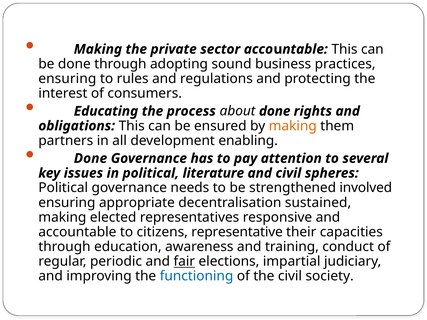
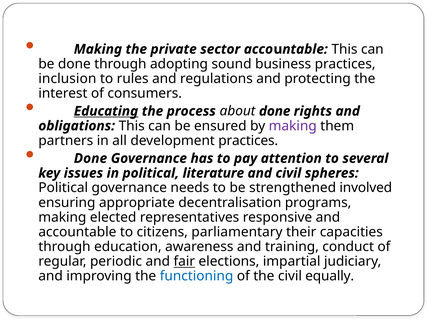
ensuring at (67, 79): ensuring -> inclusion
Educating underline: none -> present
making at (293, 126) colour: orange -> purple
development enabling: enabling -> practices
sustained: sustained -> programs
representative: representative -> parliamentary
society: society -> equally
